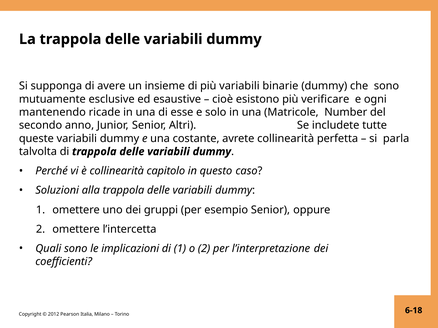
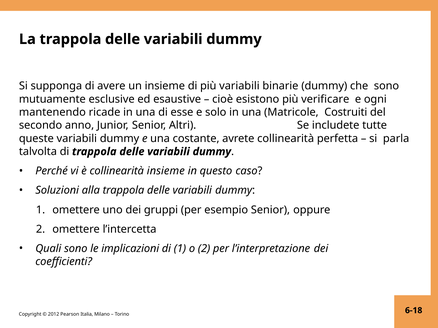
Number: Number -> Costruiti
collinearità capitolo: capitolo -> insieme
